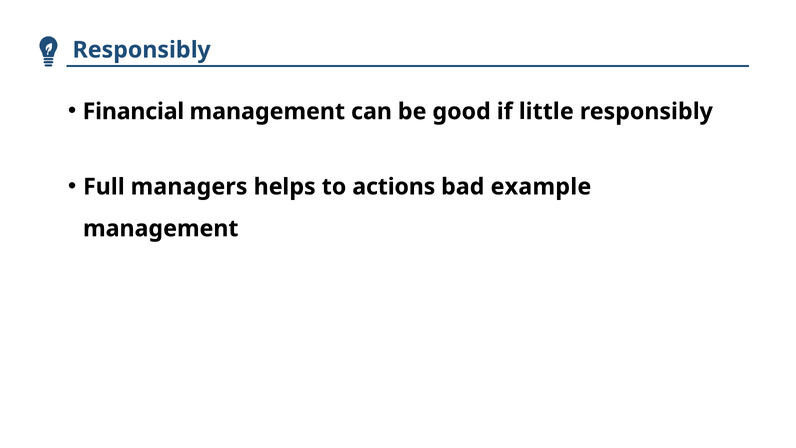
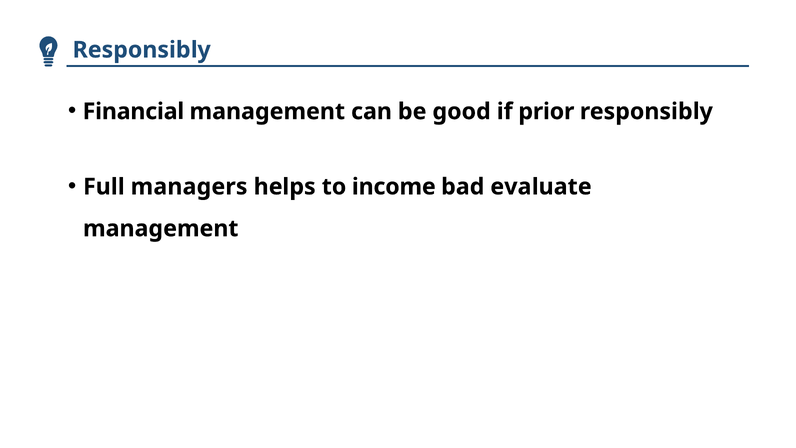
little: little -> prior
actions: actions -> income
example: example -> evaluate
